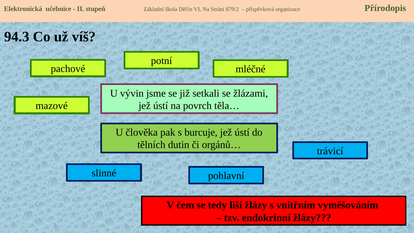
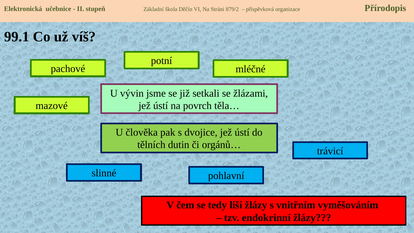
94.3: 94.3 -> 99.1
burcuje: burcuje -> dvojice
